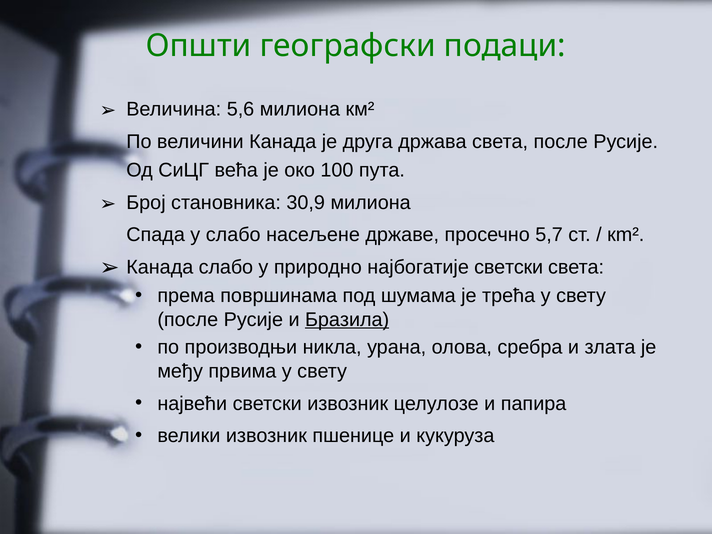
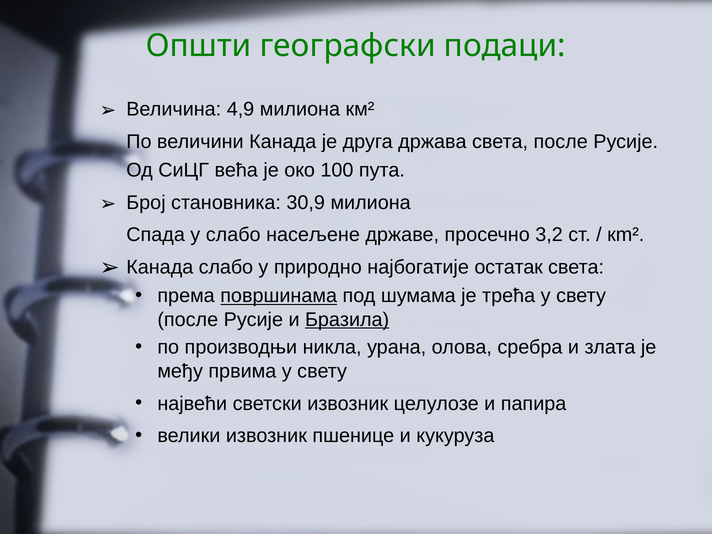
5,6: 5,6 -> 4,9
5,7: 5,7 -> 3,2
најбогатије светски: светски -> остатак
површинама underline: none -> present
